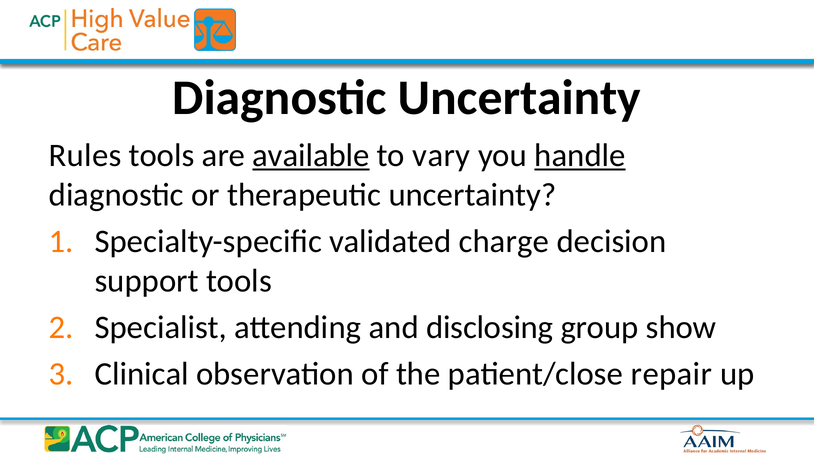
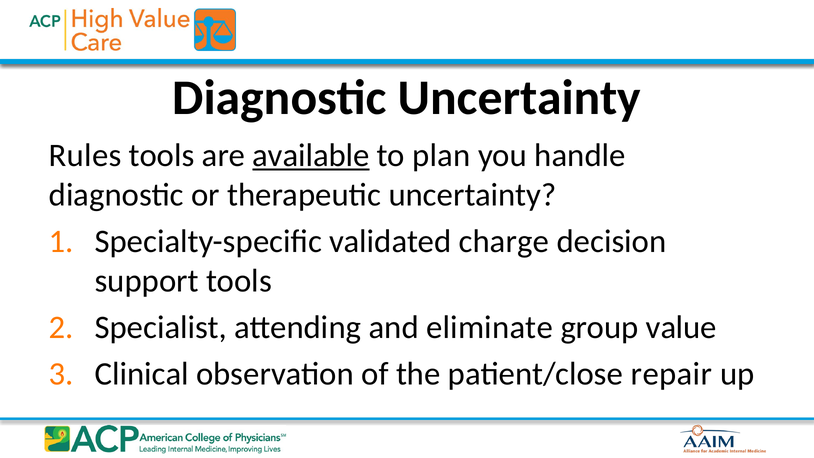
vary: vary -> plan
handle underline: present -> none
disclosing: disclosing -> eliminate
show: show -> value
